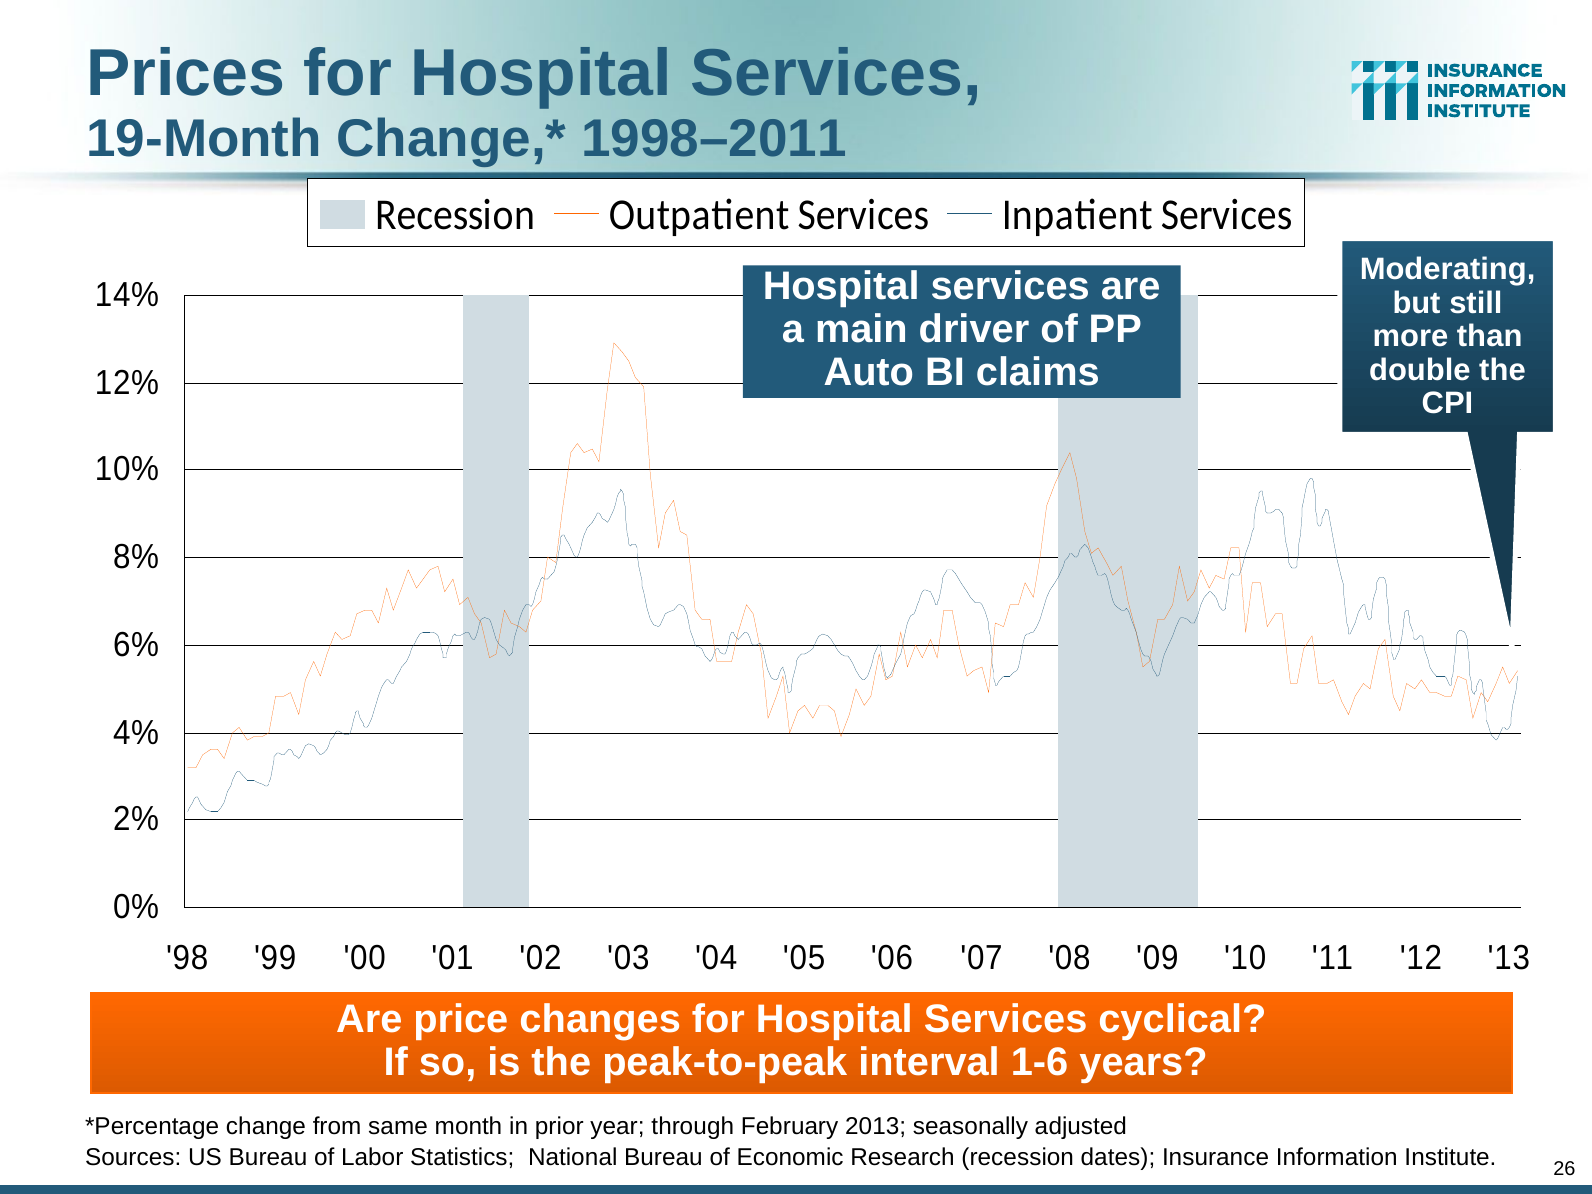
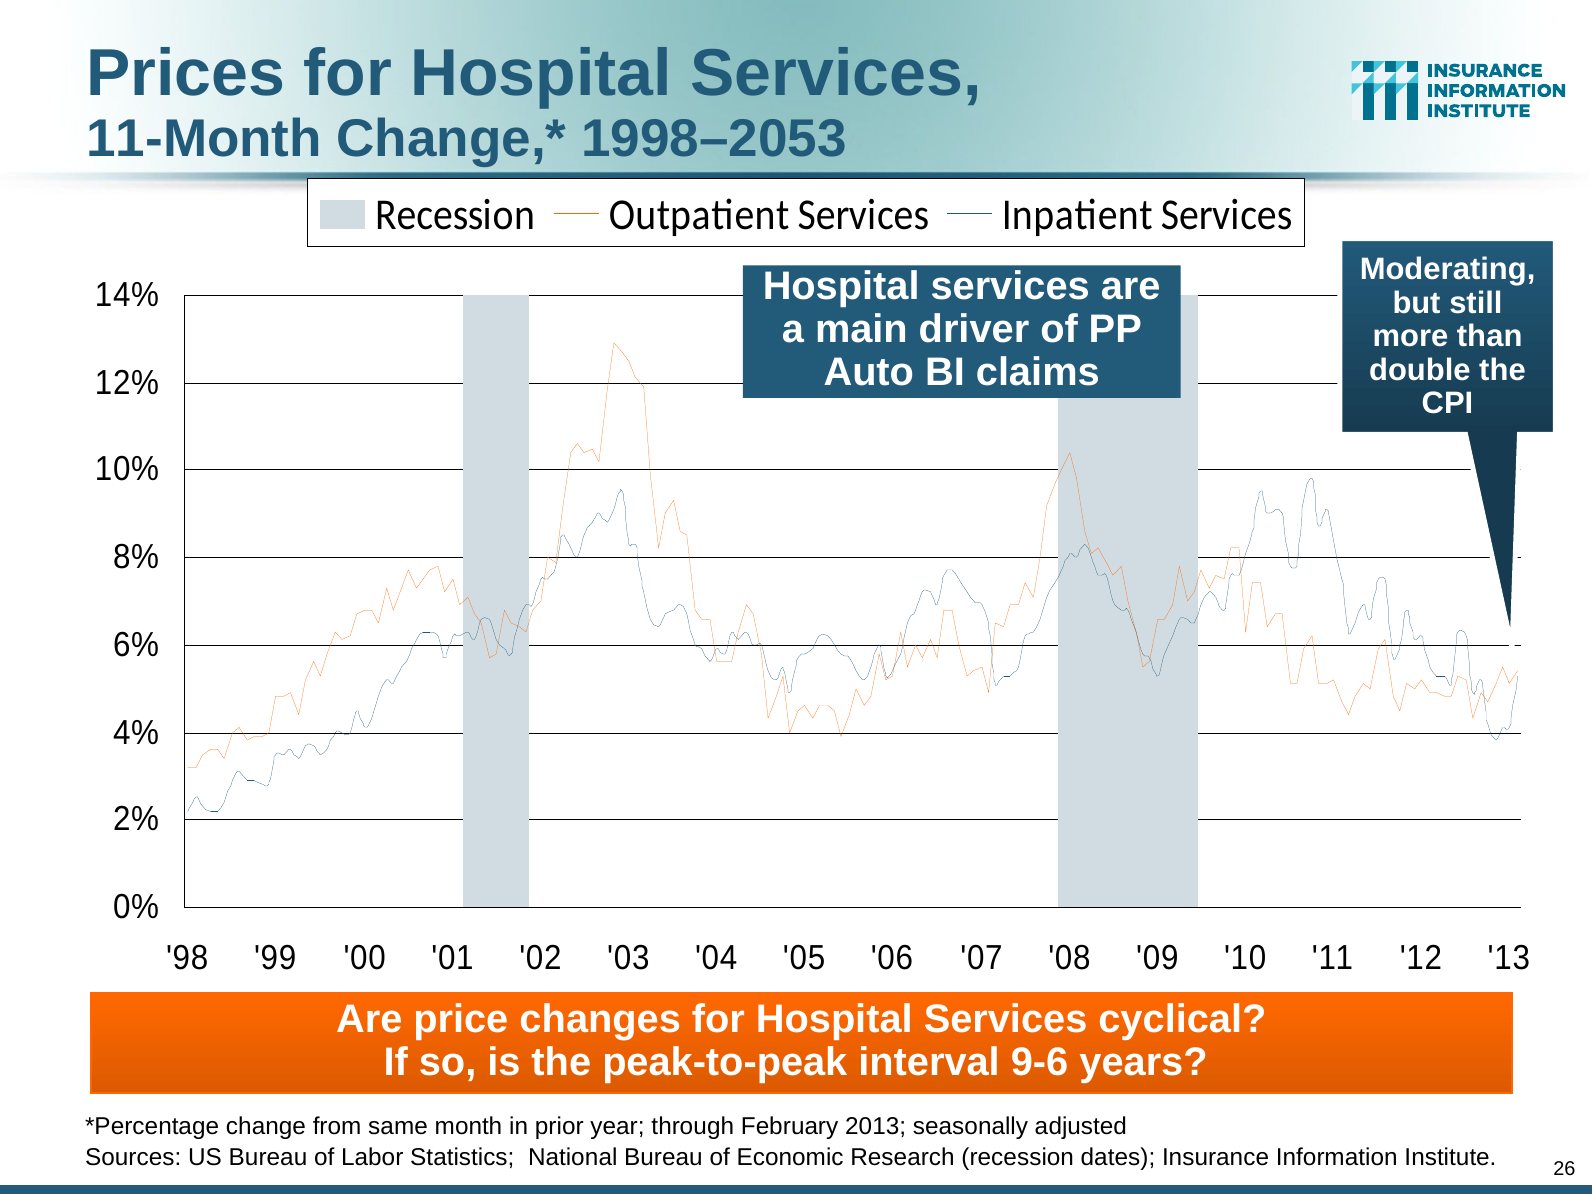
19-Month: 19-Month -> 11-Month
1998–2011: 1998–2011 -> 1998–2053
1-6: 1-6 -> 9-6
